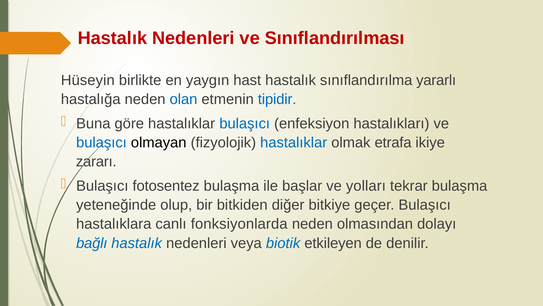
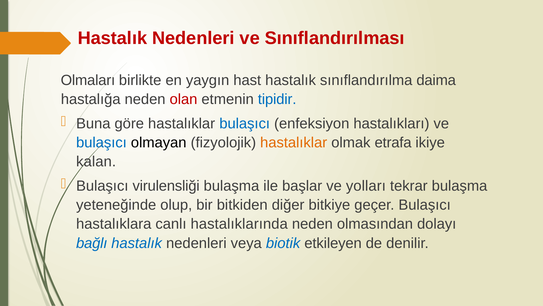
Hüseyin: Hüseyin -> Olmaları
yararlı: yararlı -> daima
olan colour: blue -> red
hastalıklar at (294, 142) colour: blue -> orange
zararı: zararı -> kalan
fotosentez: fotosentez -> virulensliği
fonksiyonlarda: fonksiyonlarda -> hastalıklarında
